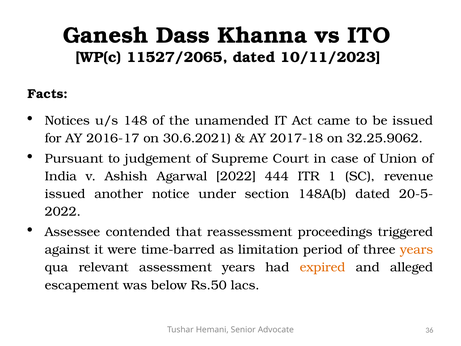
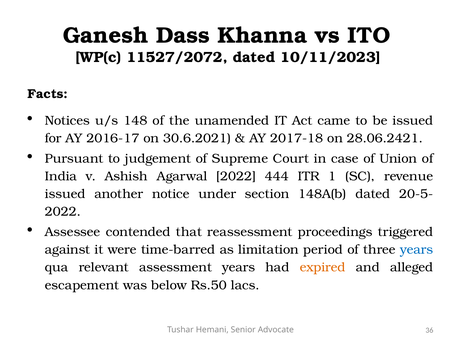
11527/2065: 11527/2065 -> 11527/2072
32.25.9062: 32.25.9062 -> 28.06.2421
years at (417, 250) colour: orange -> blue
